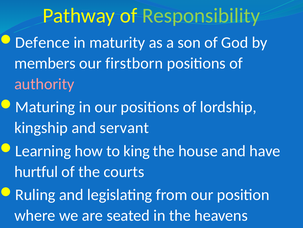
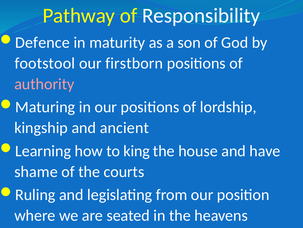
Responsibility colour: light green -> white
members: members -> footstool
servant: servant -> ancient
hurtful: hurtful -> shame
